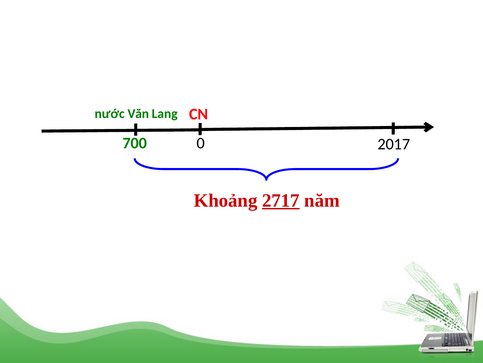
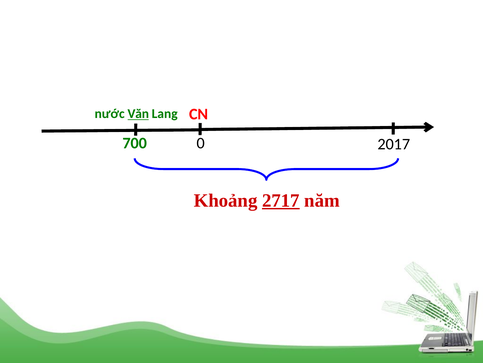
Văn underline: none -> present
